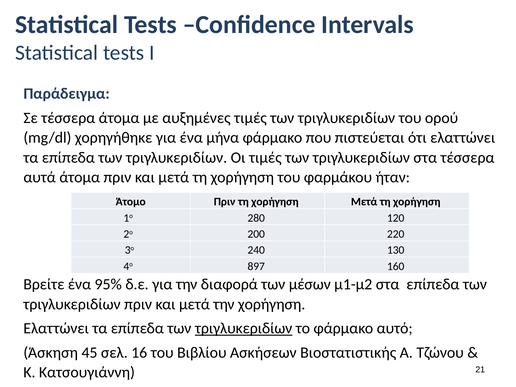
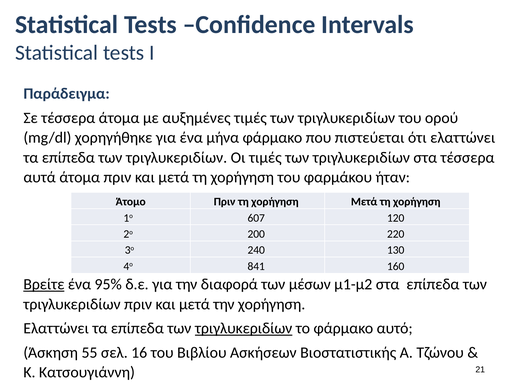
280: 280 -> 607
897: 897 -> 841
Βρείτε underline: none -> present
45: 45 -> 55
